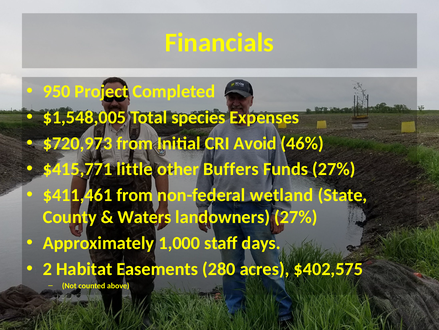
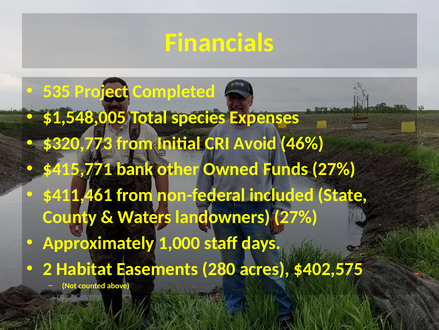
950: 950 -> 535
$720,973: $720,973 -> $320,773
little: little -> bank
Buffers: Buffers -> Owned
wetland: wetland -> included
